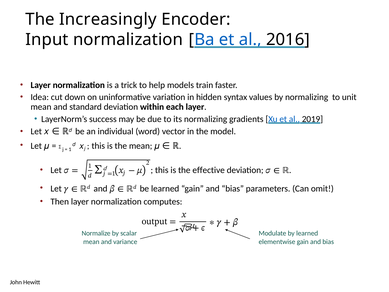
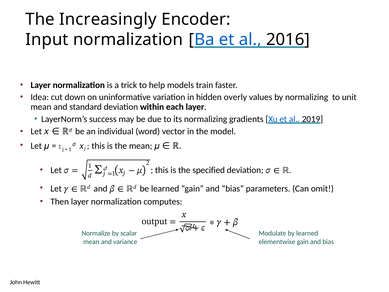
syntax: syntax -> overly
effective: effective -> specified
